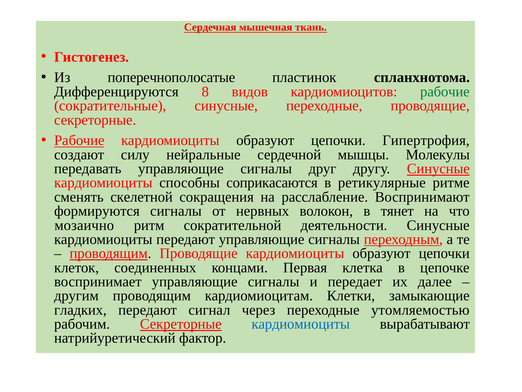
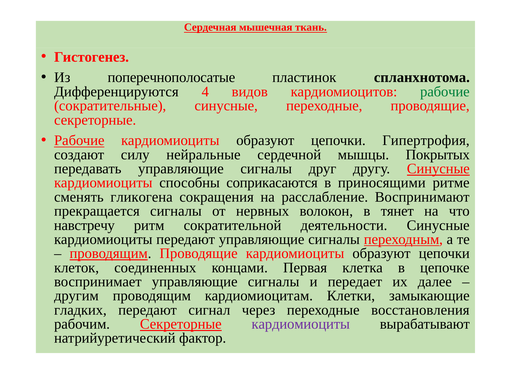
8: 8 -> 4
Молекулы: Молекулы -> Покрытых
ретикулярные: ретикулярные -> приносящими
скелетной: скелетной -> гликогена
формируются: формируются -> прекращается
мозаично: мозаично -> навстречу
утомляемостью: утомляемостью -> восстановления
кардиомиоциты at (301, 324) colour: blue -> purple
